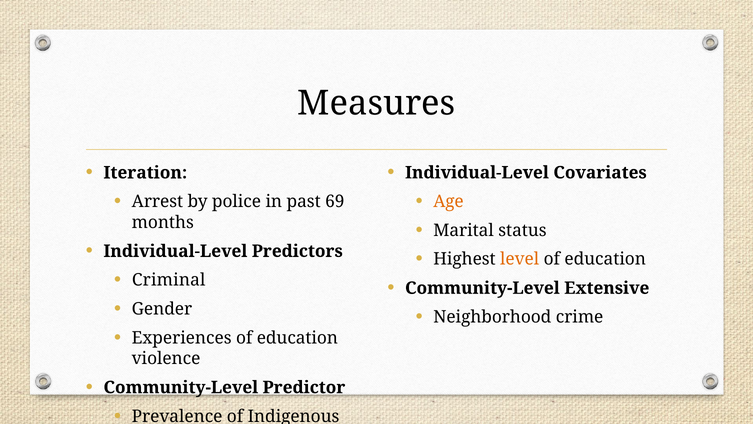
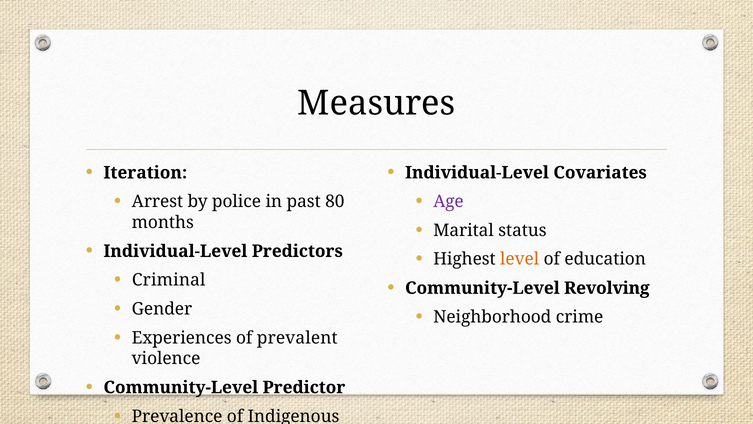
69: 69 -> 80
Age colour: orange -> purple
Extensive: Extensive -> Revolving
Experiences of education: education -> prevalent
